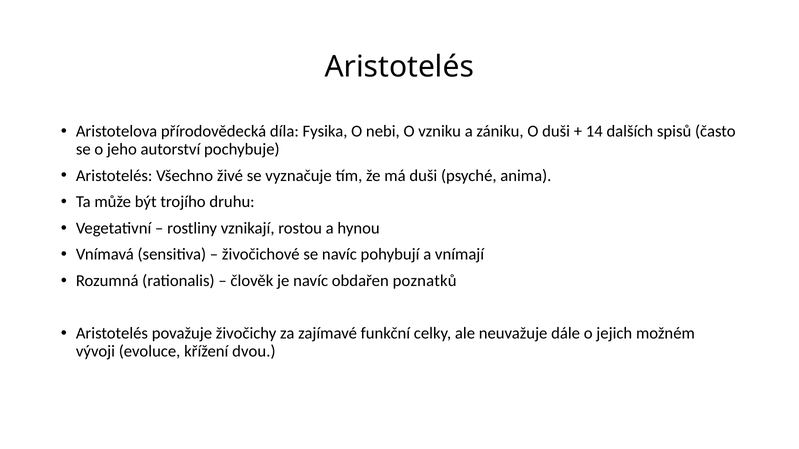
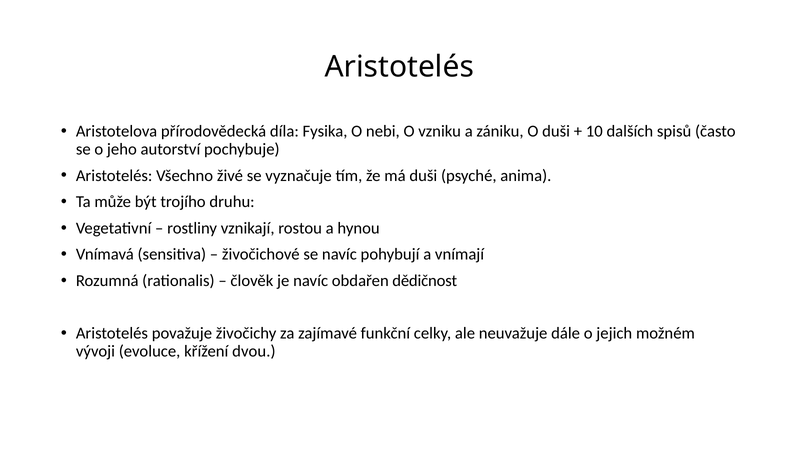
14: 14 -> 10
poznatků: poznatků -> dědičnost
